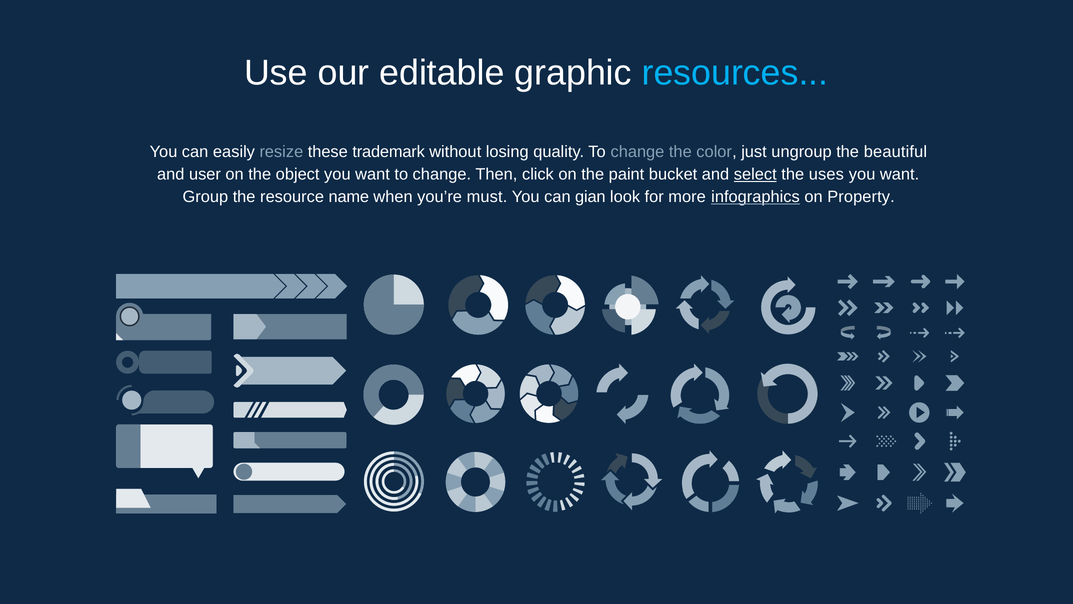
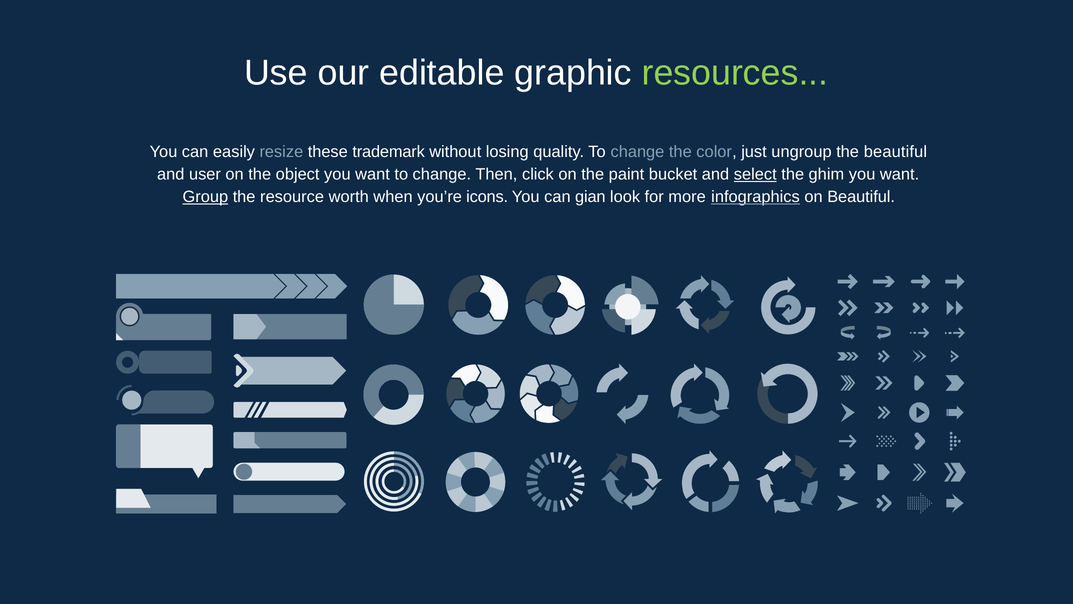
resources colour: light blue -> light green
uses: uses -> ghim
Group underline: none -> present
name: name -> worth
must: must -> icons
on Property: Property -> Beautiful
